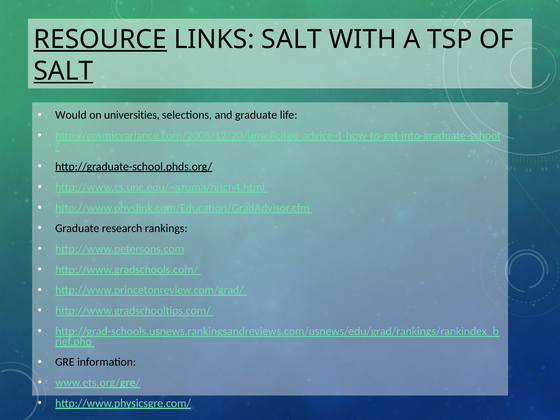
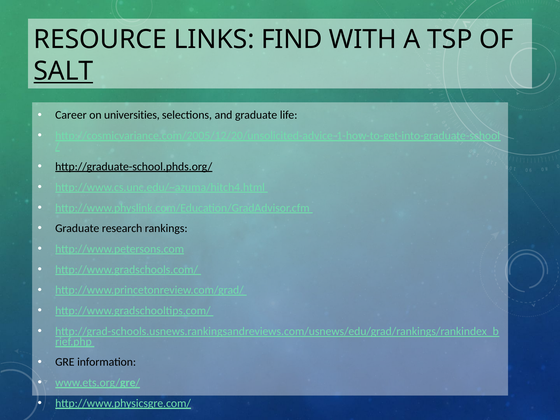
RESOURCE underline: present -> none
LINKS SALT: SALT -> FIND
Would: Would -> Career
